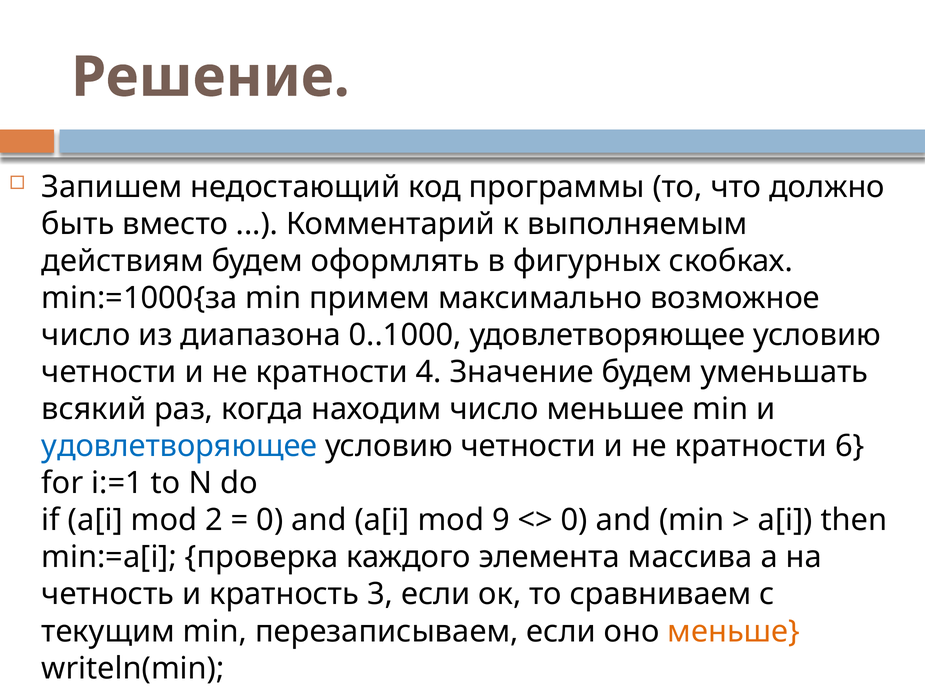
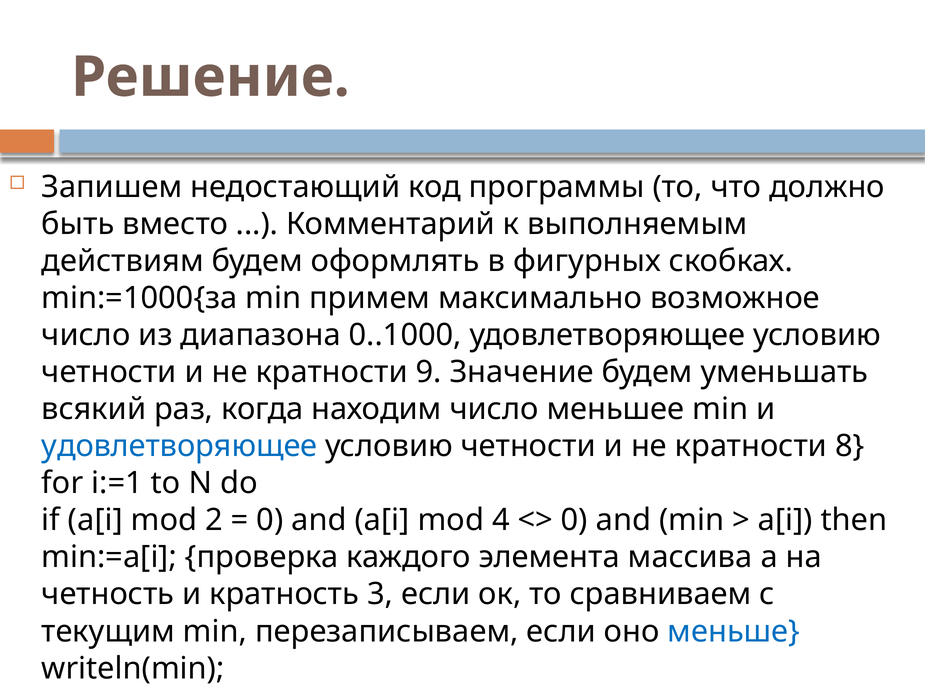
4: 4 -> 9
6: 6 -> 8
9: 9 -> 4
меньше colour: orange -> blue
